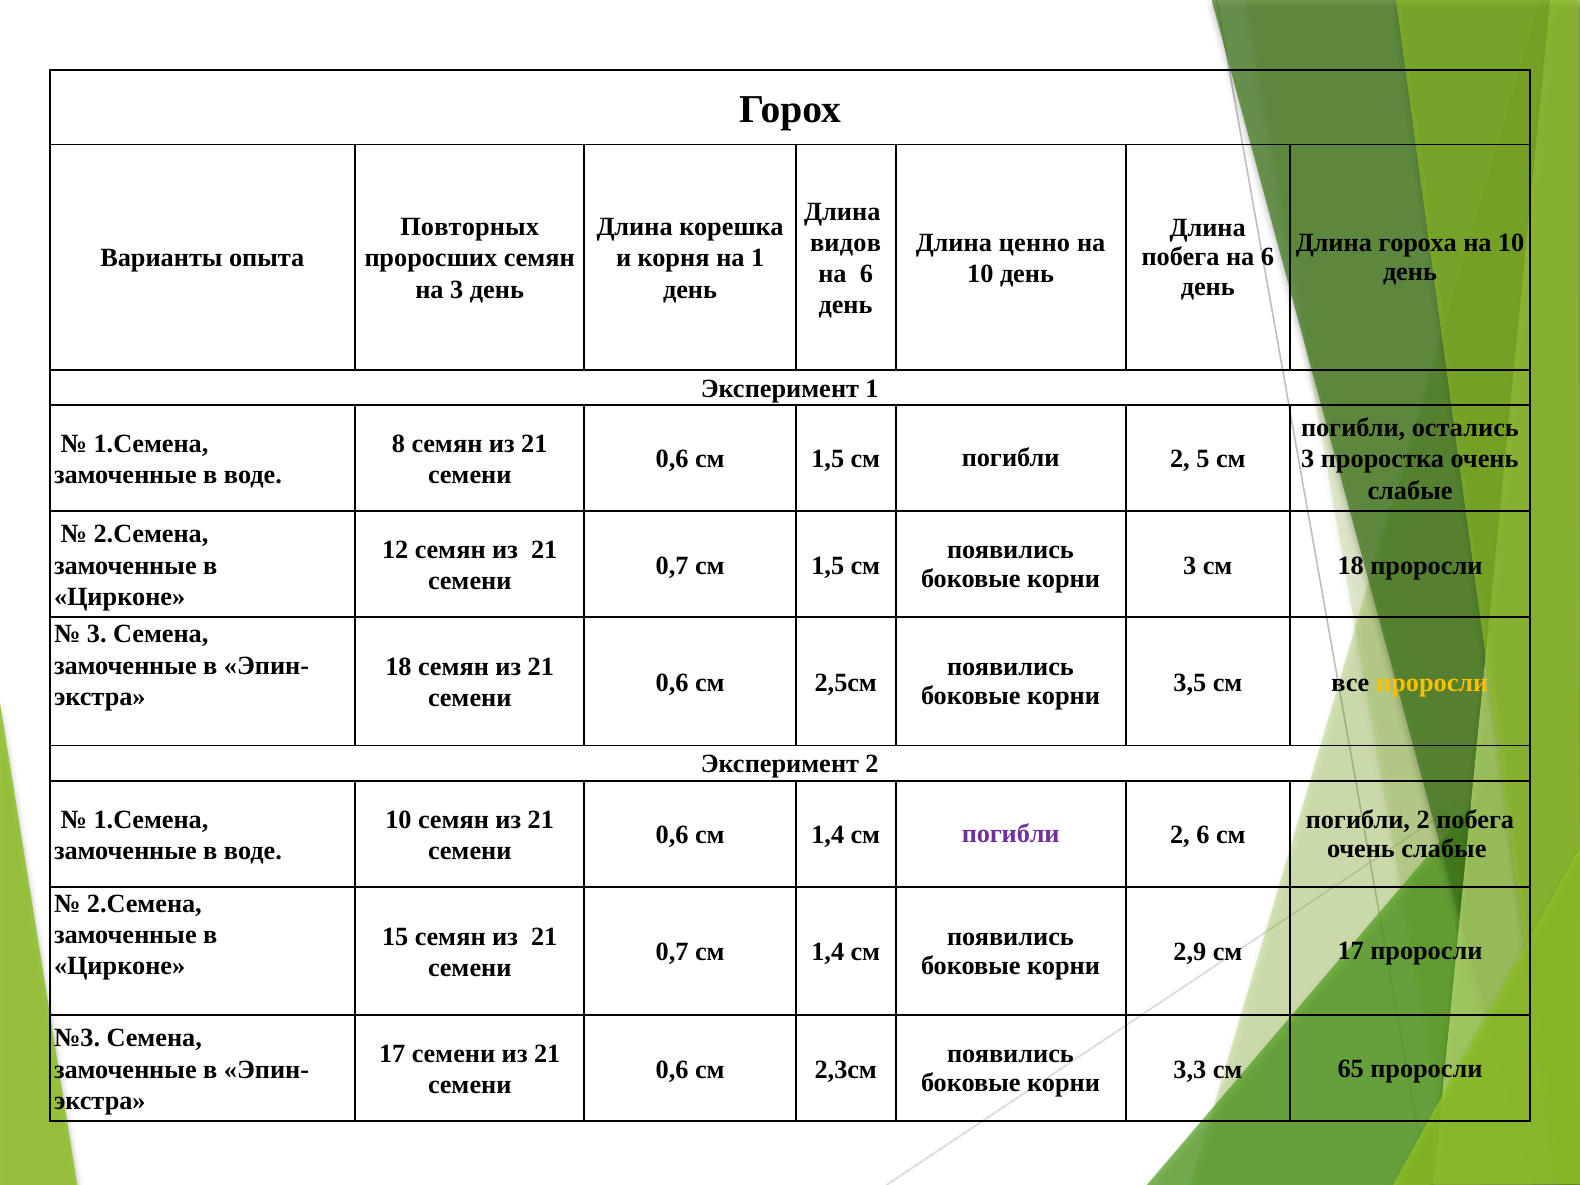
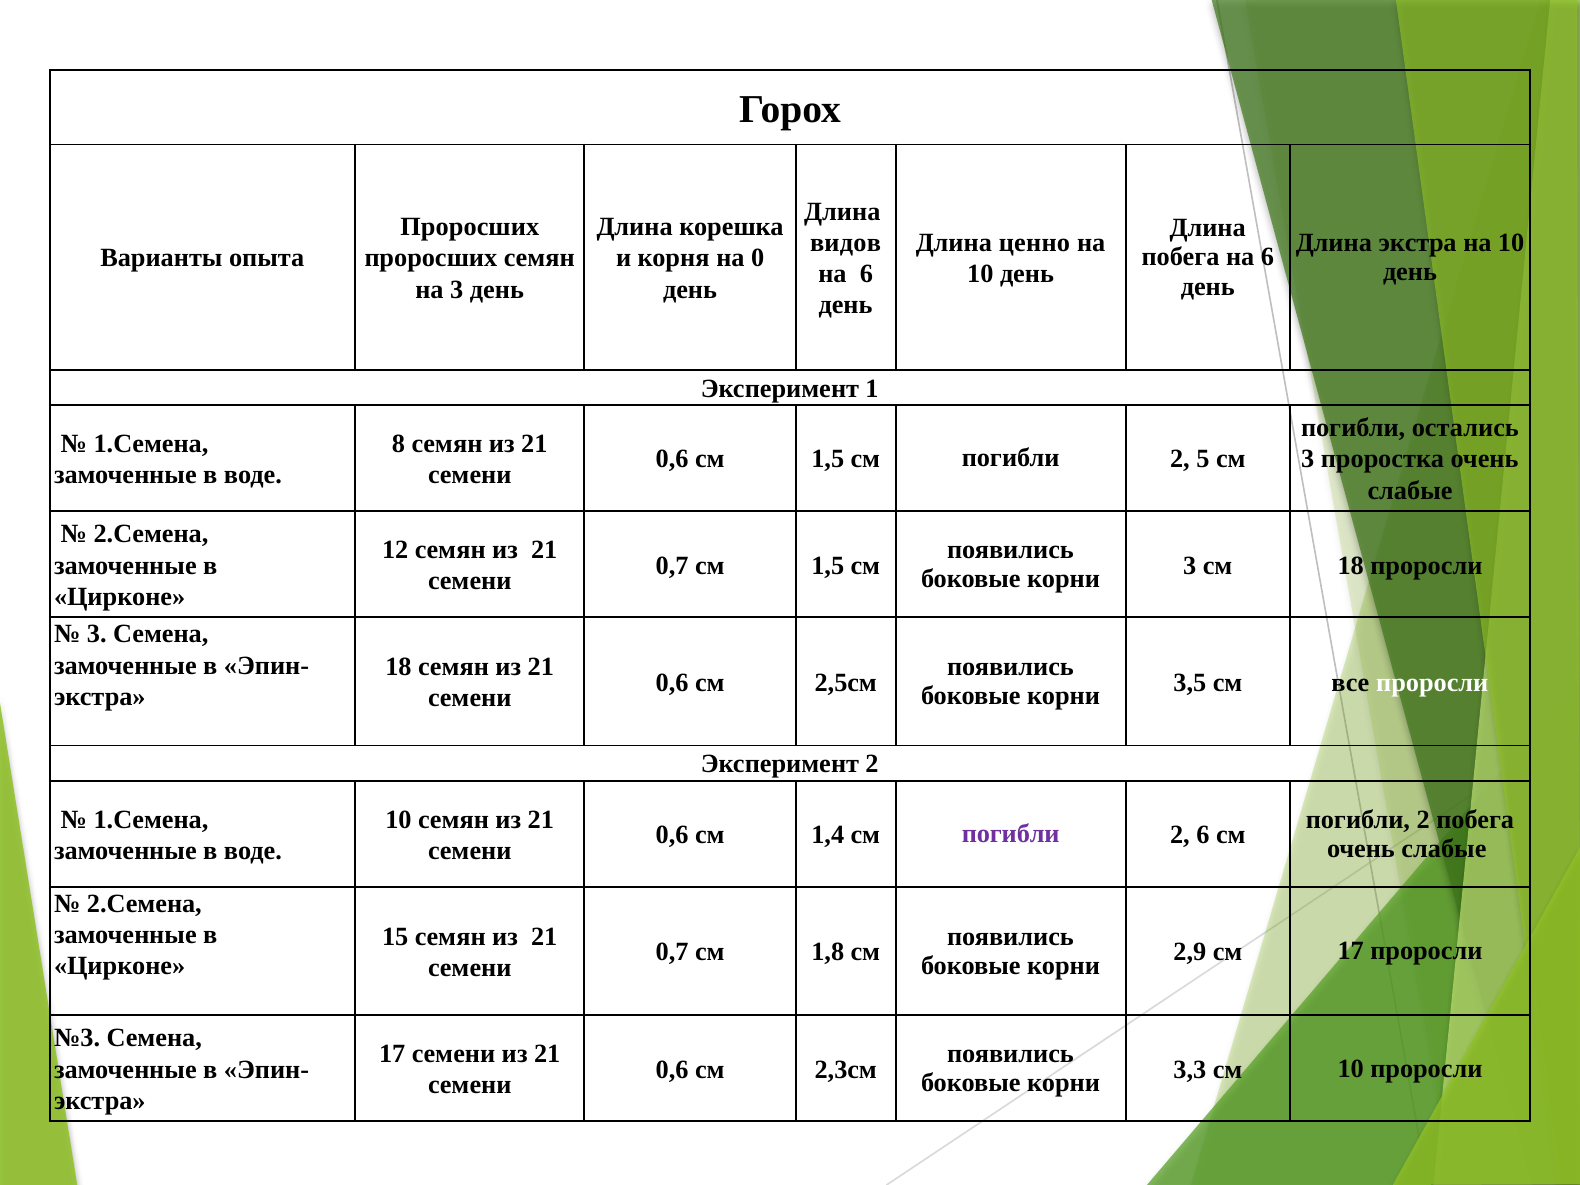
Повторных at (470, 227): Повторных -> Проросших
Длина гороха: гороха -> экстра
на 1: 1 -> 0
проросли at (1432, 683) colour: yellow -> white
0,7 см 1,4: 1,4 -> 1,8
см 65: 65 -> 10
